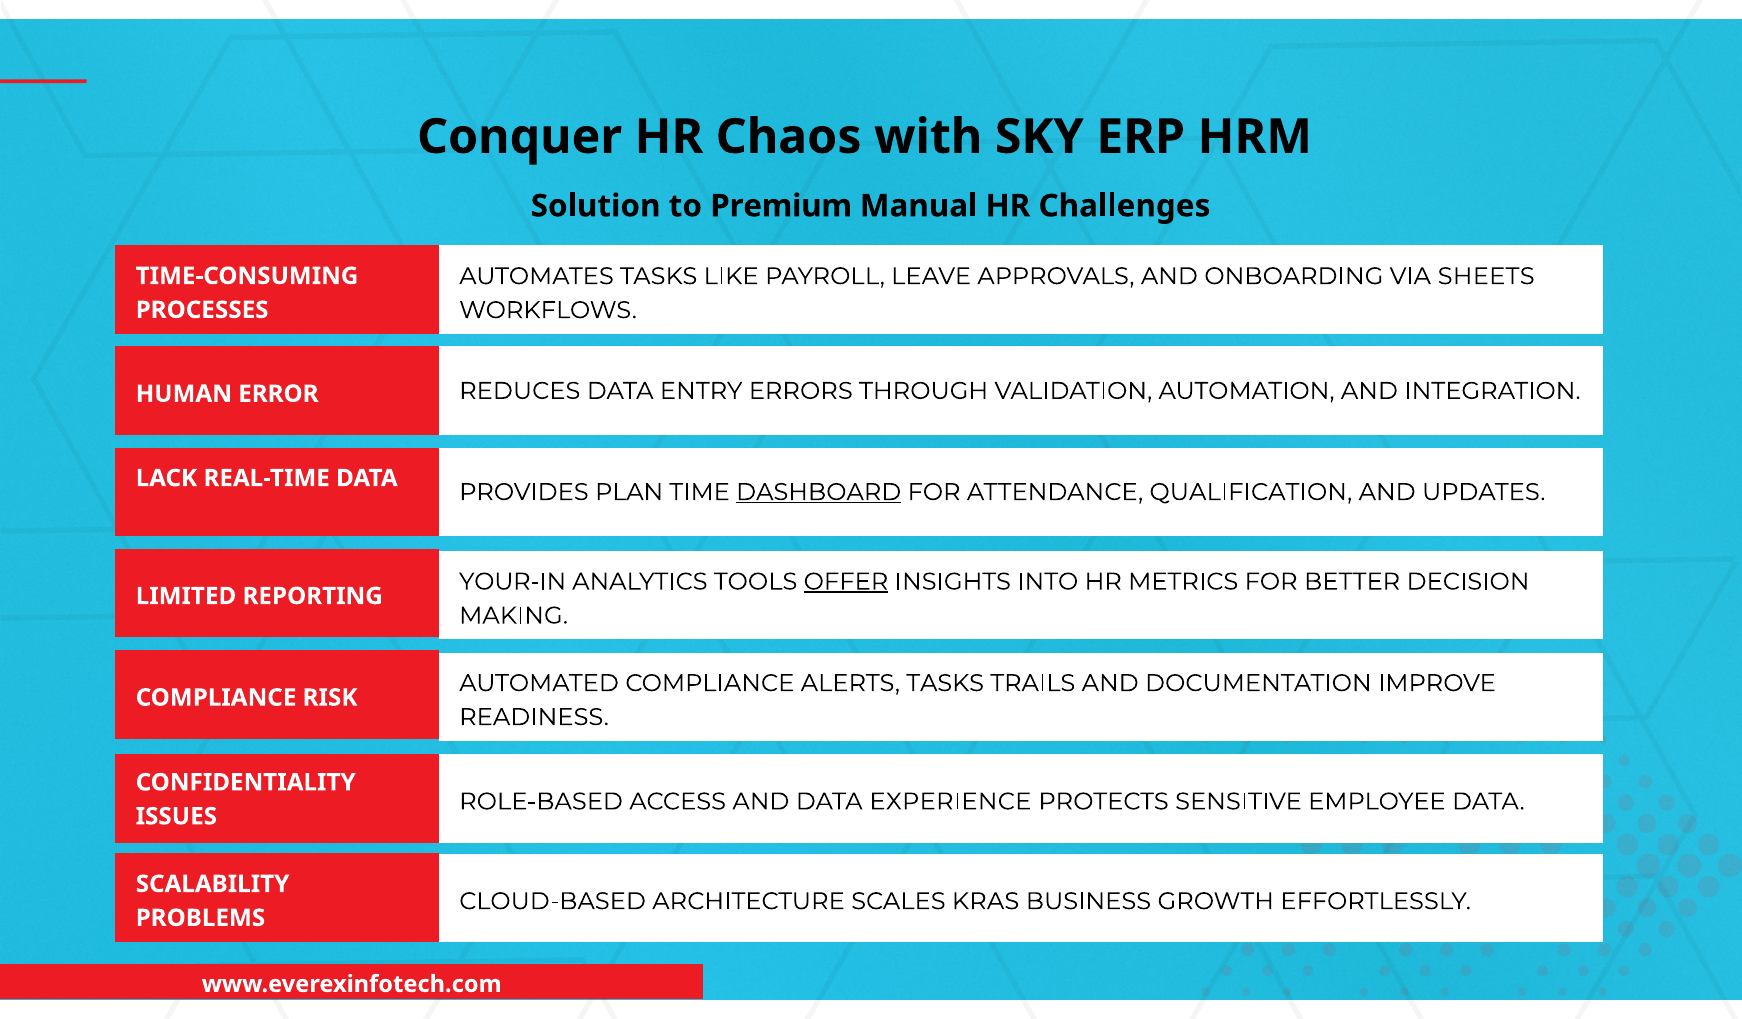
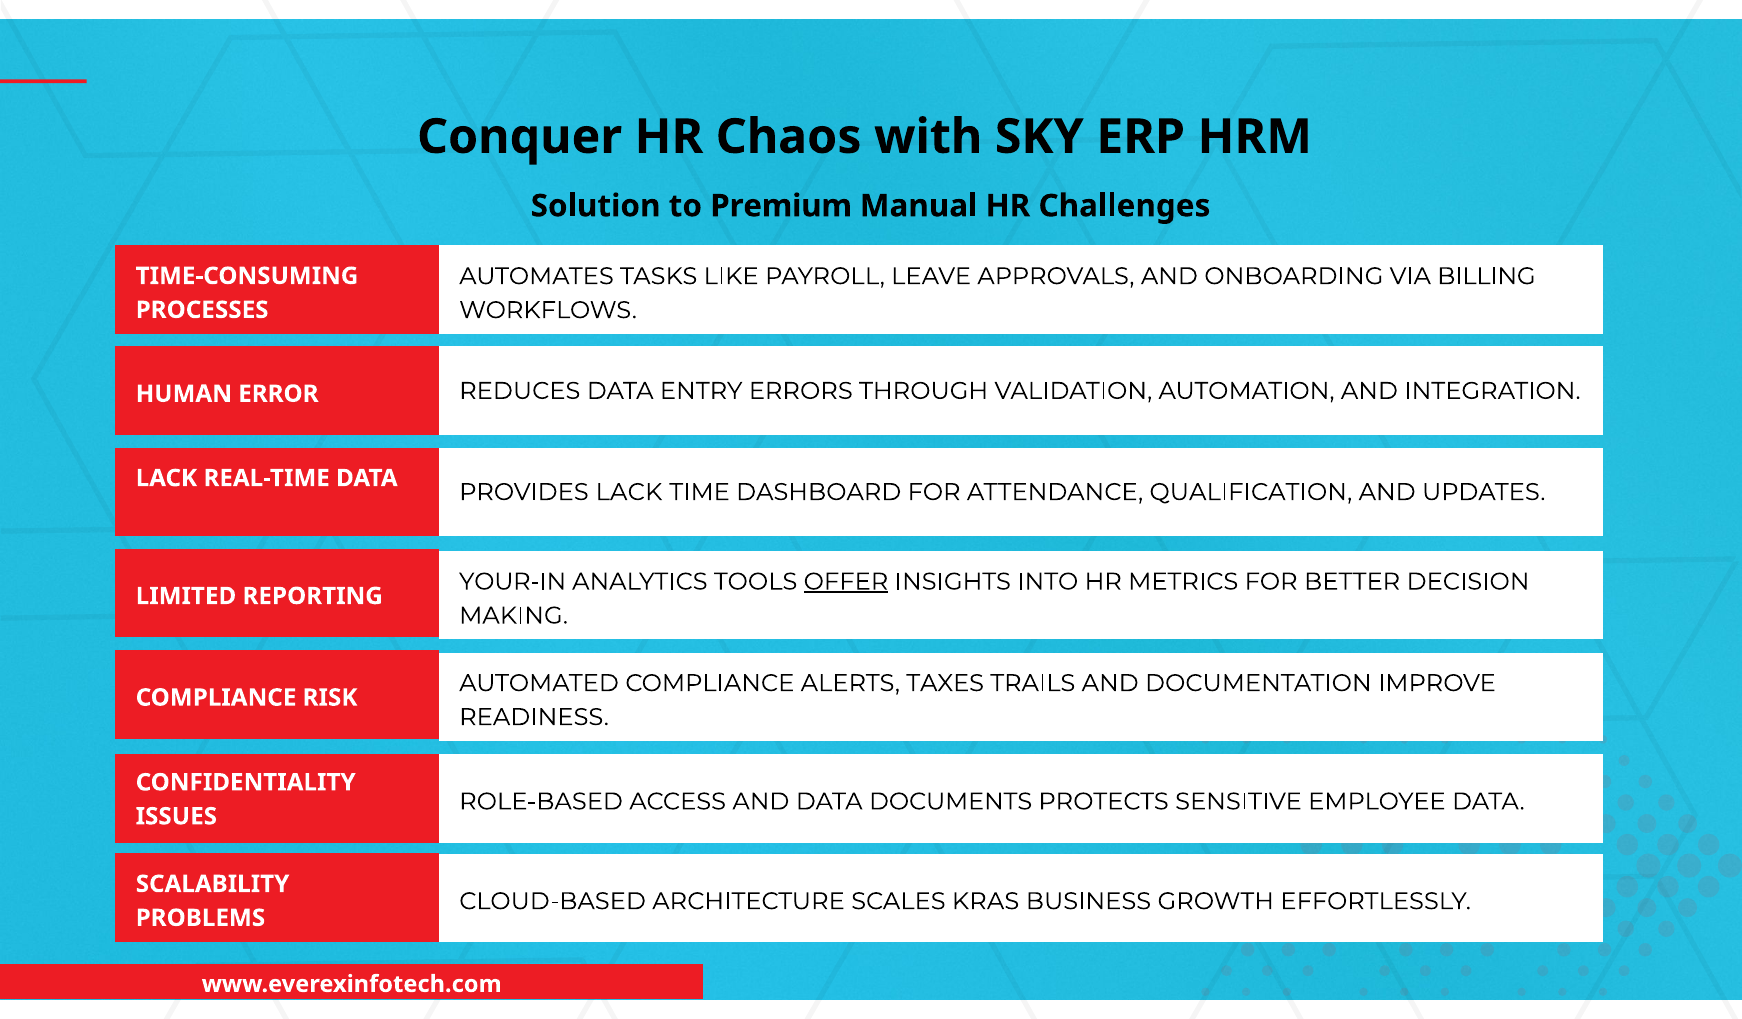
SHEETS: SHEETS -> BILLING
PROVIDES PLAN: PLAN -> LACK
DASHBOARD underline: present -> none
ALERTS TASKS: TASKS -> TAXES
EXPERIENCE: EXPERIENCE -> DOCUMENTS
